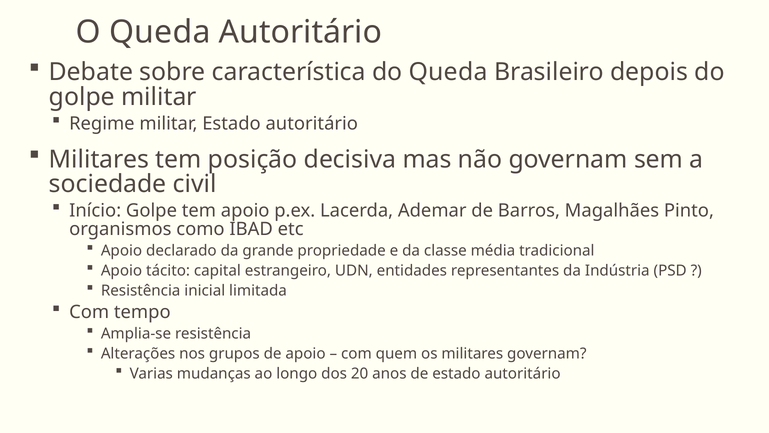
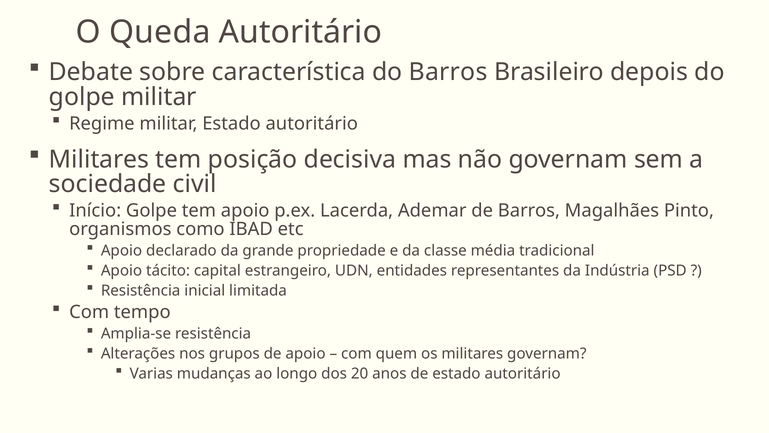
do Queda: Queda -> Barros
